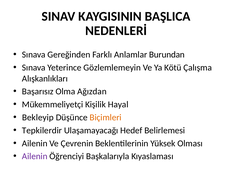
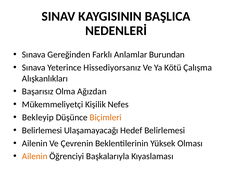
Gözlemlemeyin: Gözlemlemeyin -> Hissediyorsanız
Hayal: Hayal -> Nefes
Tepkilerdir at (42, 130): Tepkilerdir -> Belirlemesi
Ailenin at (35, 156) colour: purple -> orange
